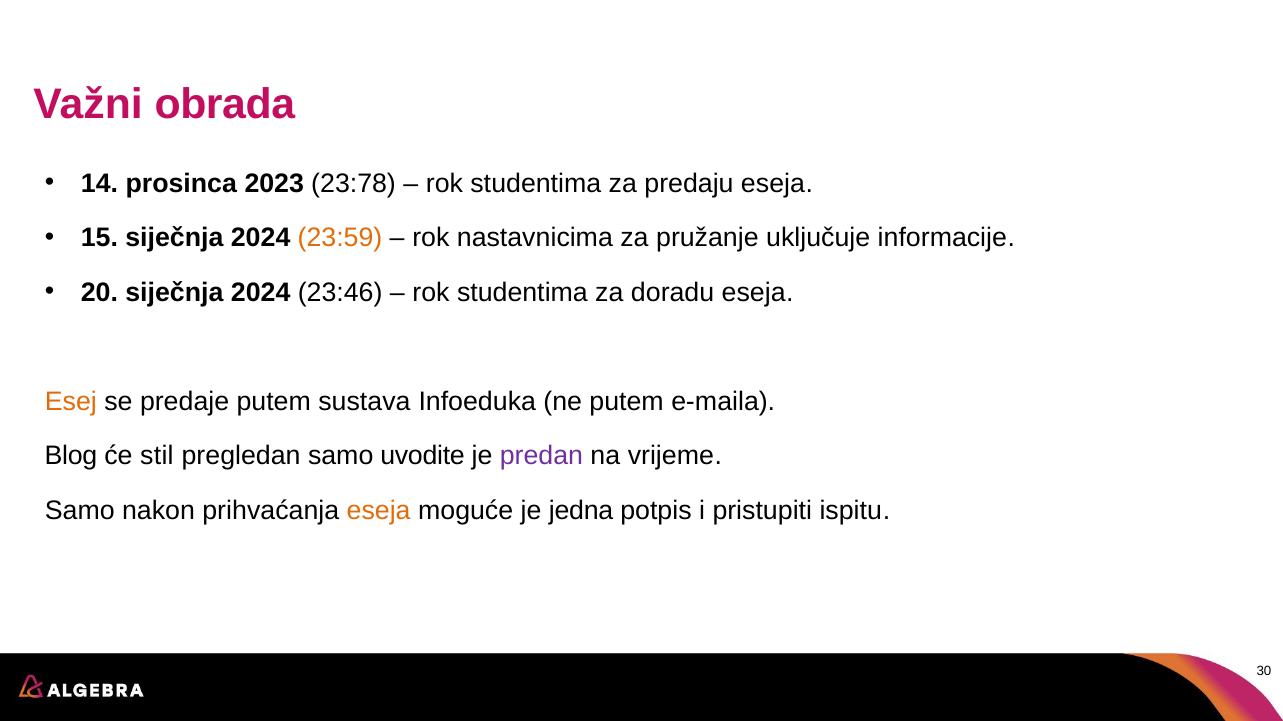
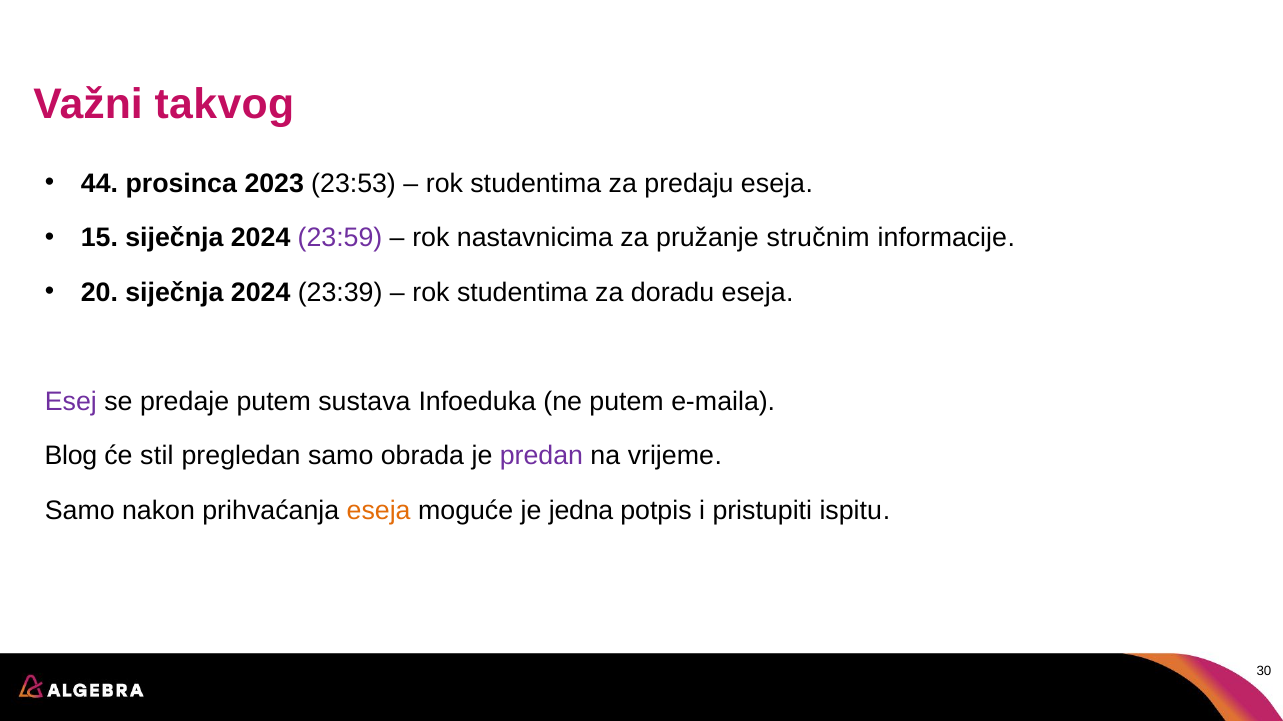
obrada: obrada -> takvog
14: 14 -> 44
23:78: 23:78 -> 23:53
23:59 colour: orange -> purple
uključuje: uključuje -> stručnim
23:46: 23:46 -> 23:39
Esej colour: orange -> purple
uvodite: uvodite -> obrada
